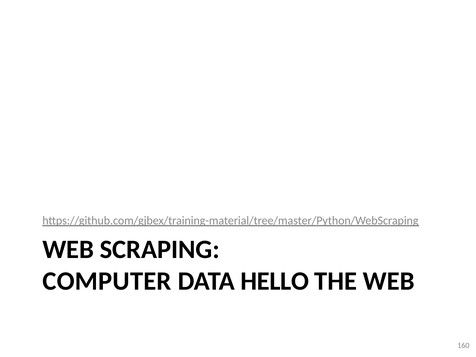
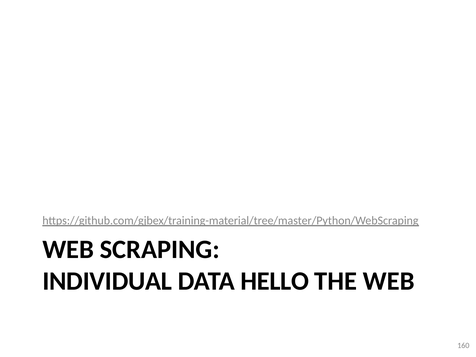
COMPUTER: COMPUTER -> INDIVIDUAL
